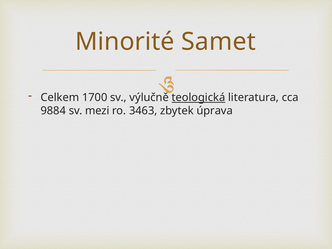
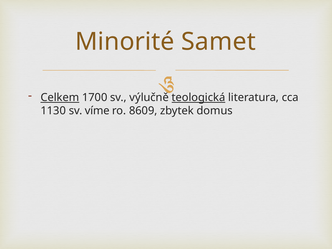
Celkem underline: none -> present
9884: 9884 -> 1130
mezi: mezi -> víme
3463: 3463 -> 8609
úprava: úprava -> domus
